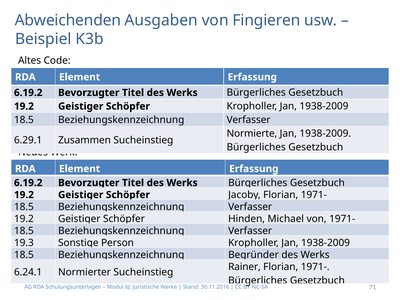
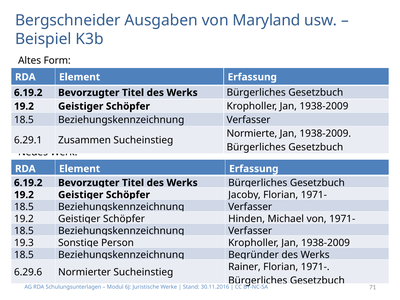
Abweichenden: Abweichenden -> Bergschneider
Fingieren: Fingieren -> Maryland
Code: Code -> Form
6.24.1: 6.24.1 -> 6.29.6
